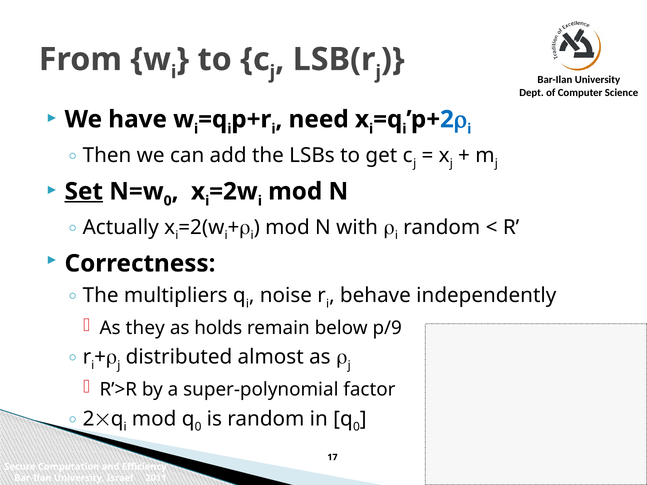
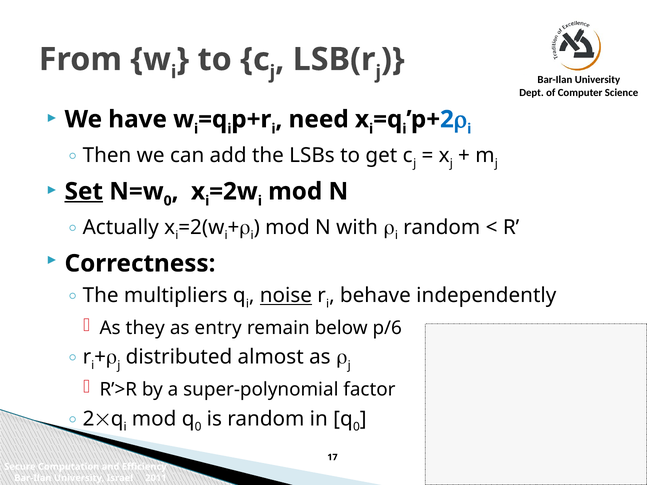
noise underline: none -> present
holds: holds -> entry
p/9: p/9 -> p/6
